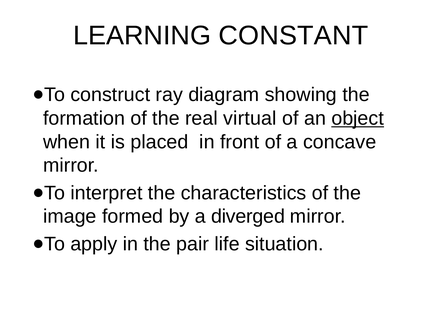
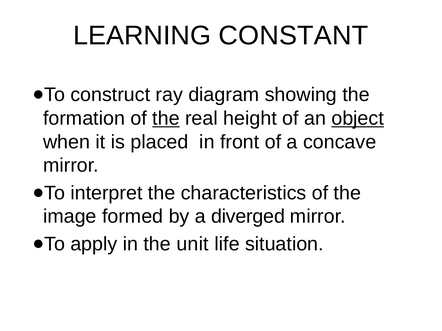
the at (166, 119) underline: none -> present
virtual: virtual -> height
pair: pair -> unit
